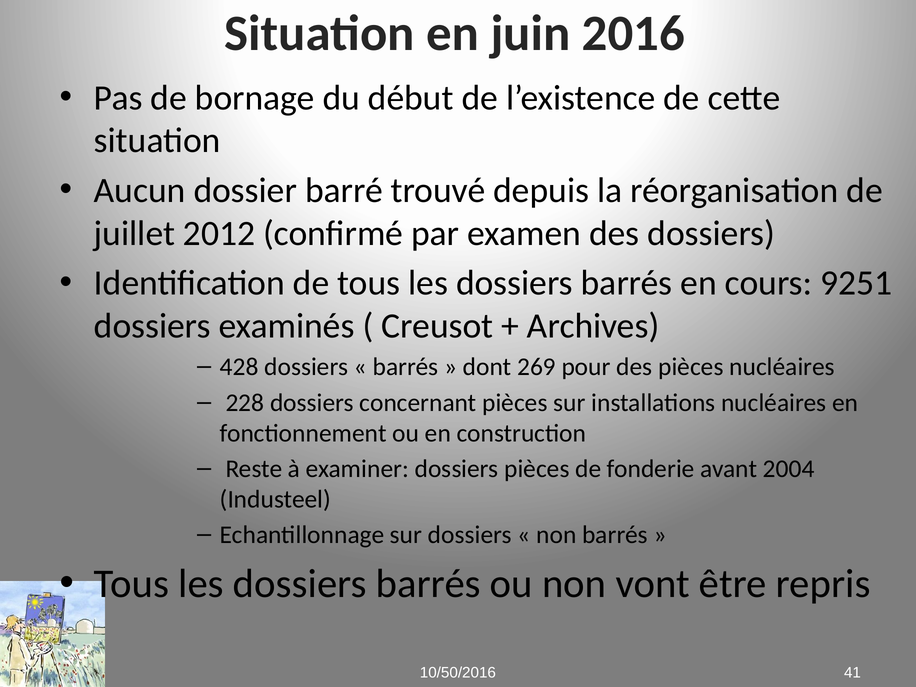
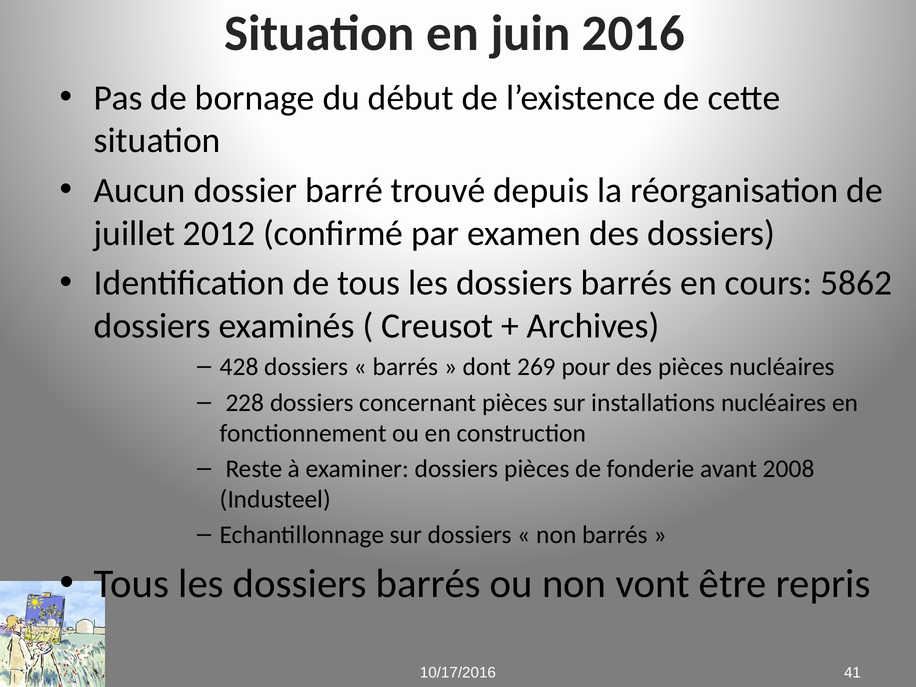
9251: 9251 -> 5862
2004: 2004 -> 2008
10/50/2016: 10/50/2016 -> 10/17/2016
